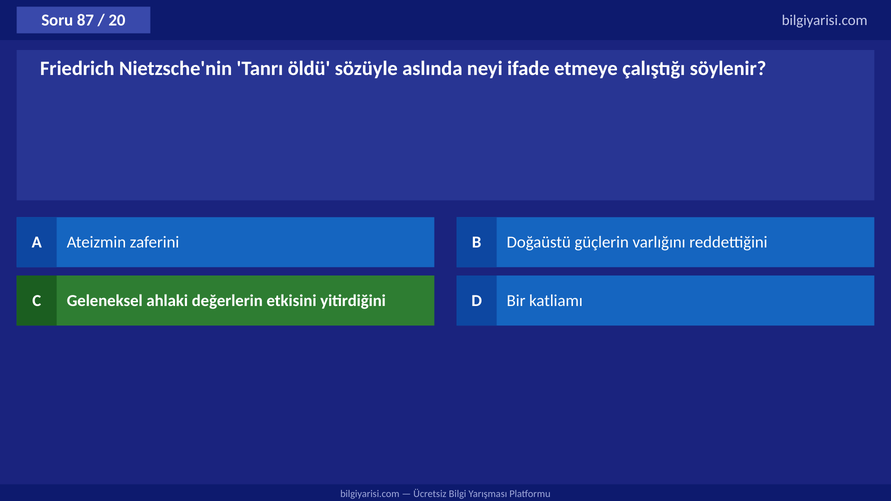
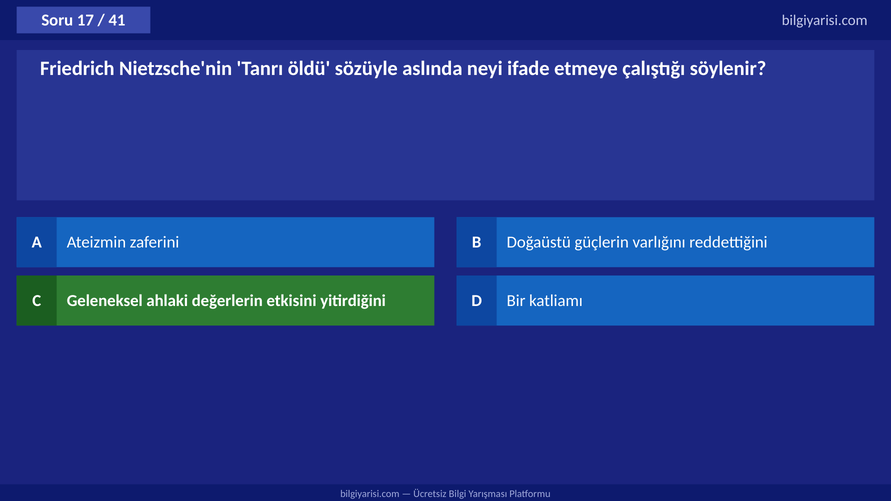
87: 87 -> 17
20: 20 -> 41
